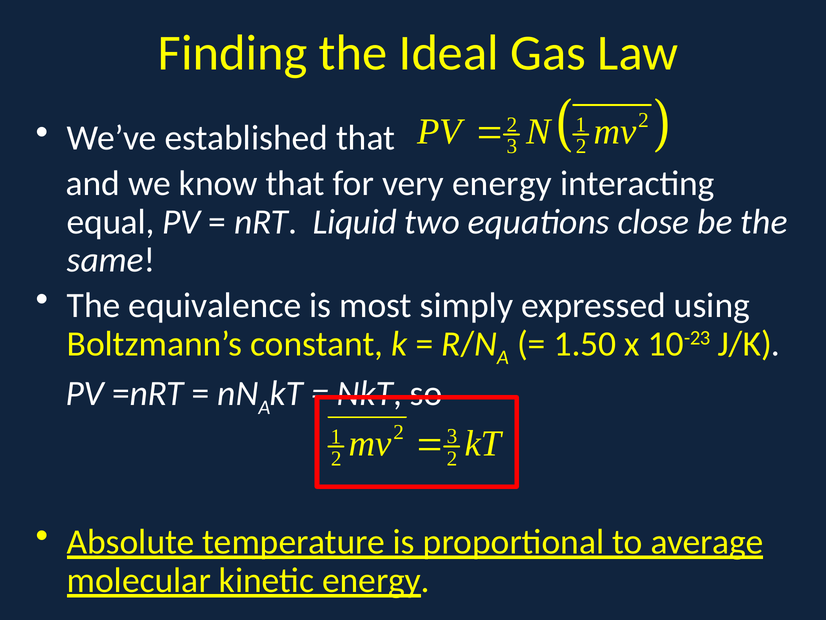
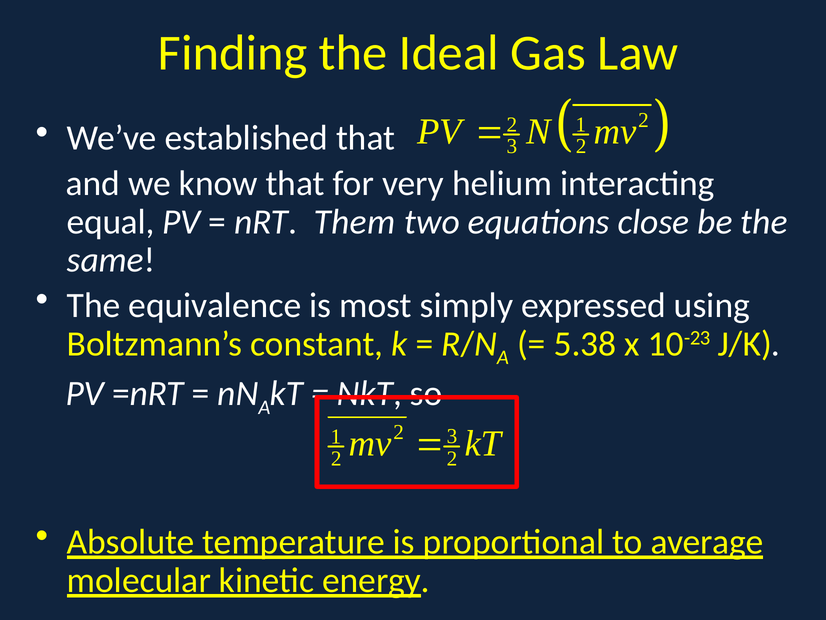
very energy: energy -> helium
Liquid: Liquid -> Them
1.50: 1.50 -> 5.38
